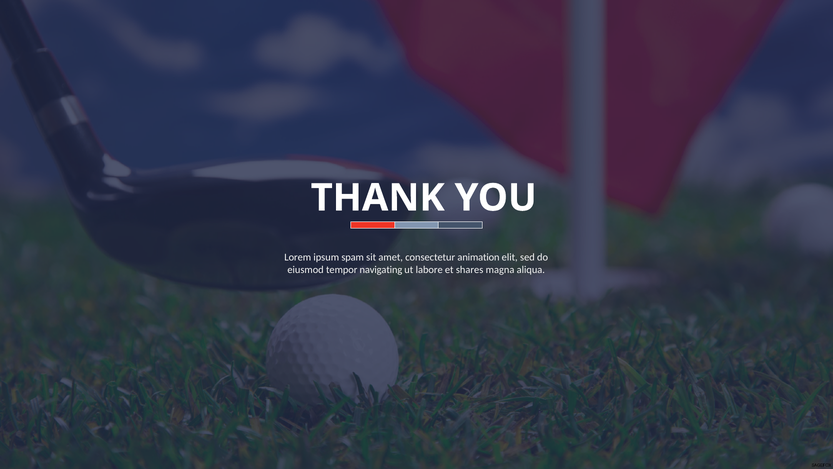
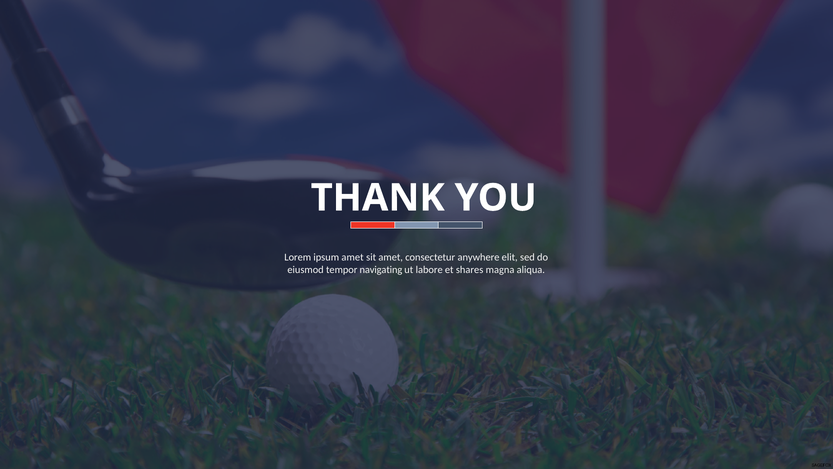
ipsum spam: spam -> amet
animation: animation -> anywhere
